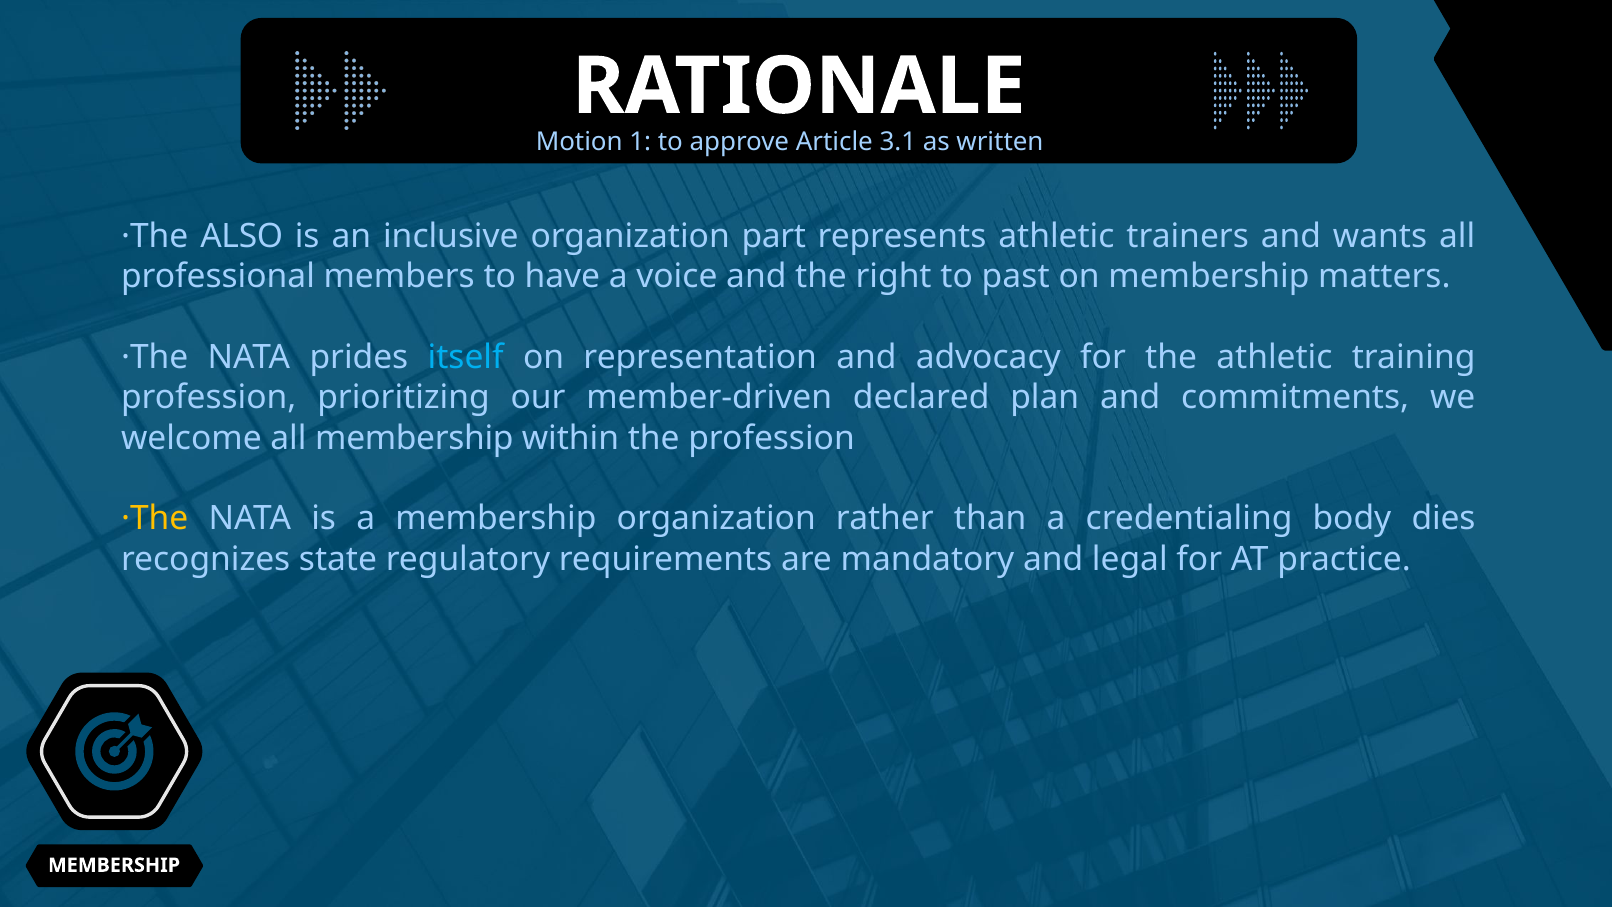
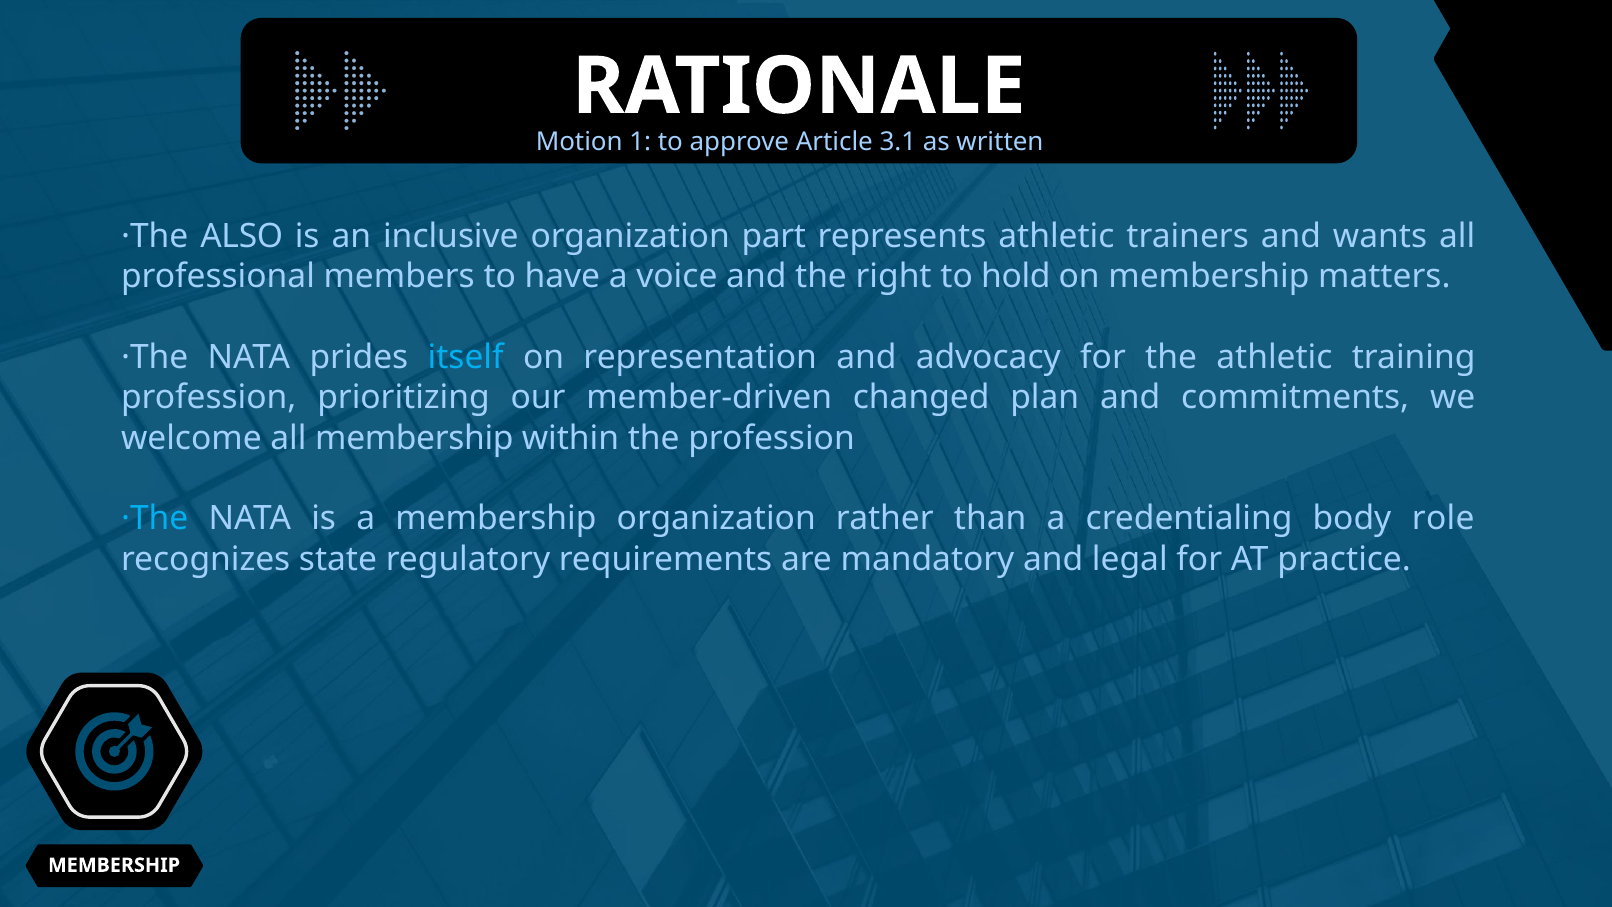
past: past -> hold
declared: declared -> changed
·The at (155, 519) colour: yellow -> light blue
dies: dies -> role
